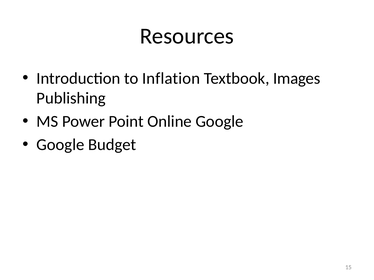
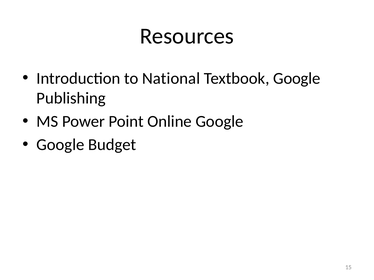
Inflation: Inflation -> National
Textbook Images: Images -> Google
